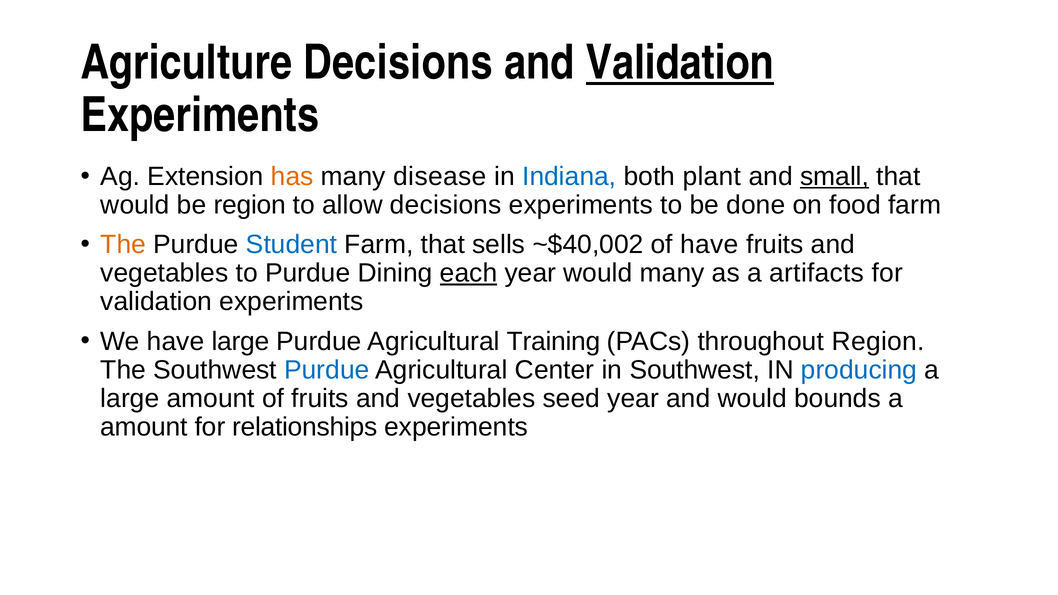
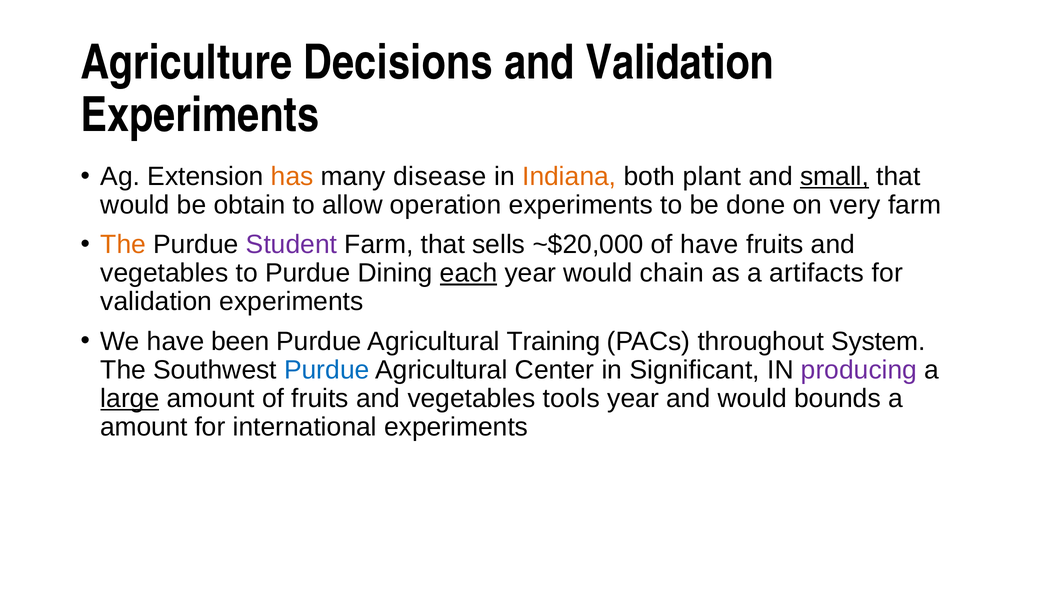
Validation at (680, 63) underline: present -> none
Indiana colour: blue -> orange
be region: region -> obtain
allow decisions: decisions -> operation
food: food -> very
Student colour: blue -> purple
~$40,002: ~$40,002 -> ~$20,000
would many: many -> chain
have large: large -> been
throughout Region: Region -> System
in Southwest: Southwest -> Significant
producing colour: blue -> purple
large at (130, 398) underline: none -> present
seed: seed -> tools
relationships: relationships -> international
